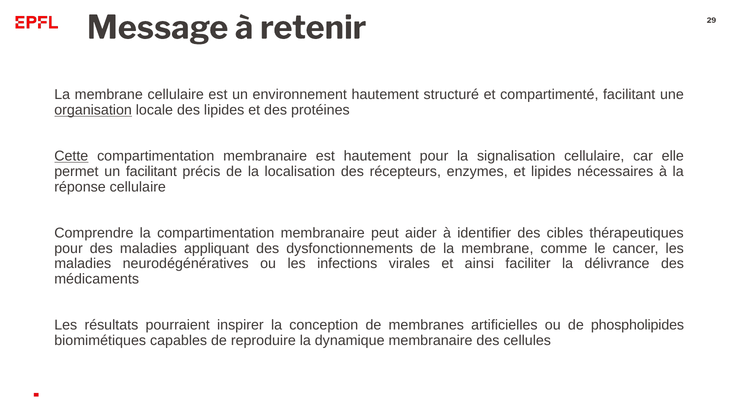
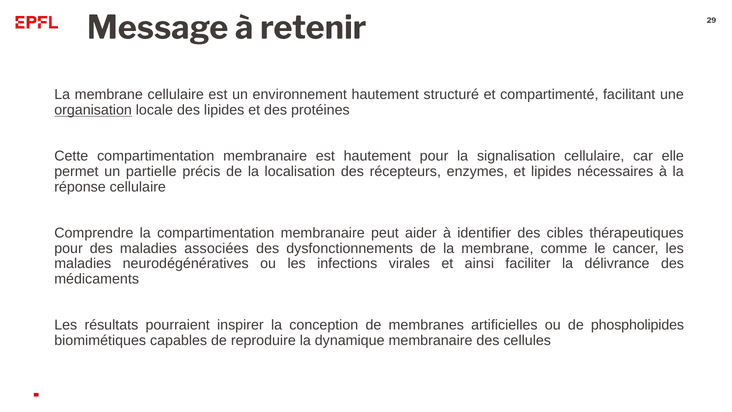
Cette underline: present -> none
un facilitant: facilitant -> partielle
appliquant: appliquant -> associées
